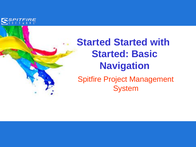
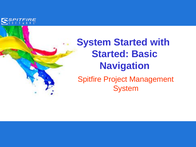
Started at (94, 42): Started -> System
